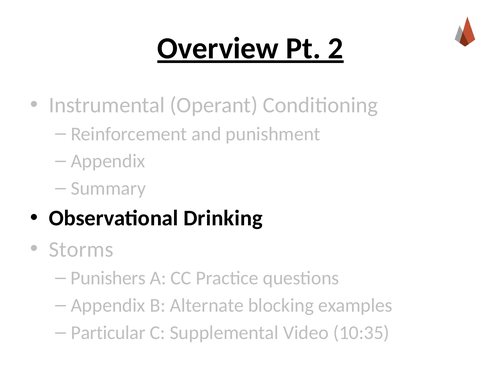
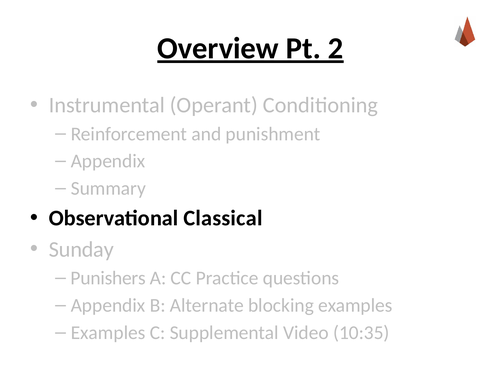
Drinking: Drinking -> Classical
Storms: Storms -> Sunday
Particular at (108, 332): Particular -> Examples
